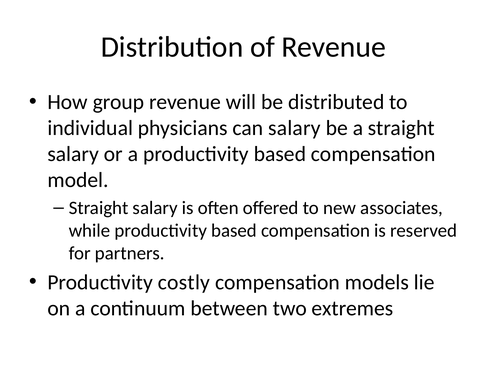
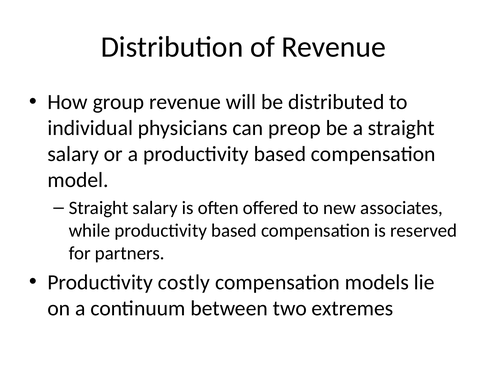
can salary: salary -> preop
